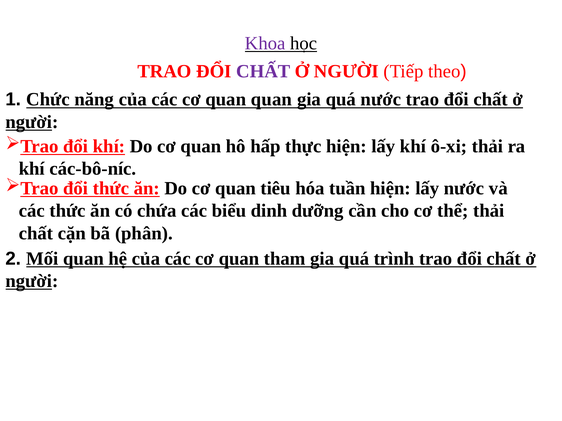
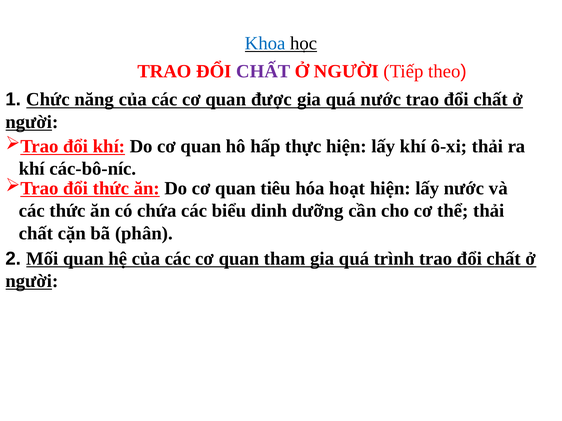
Khoa colour: purple -> blue
quan quan: quan -> được
tuần: tuần -> hoạt
